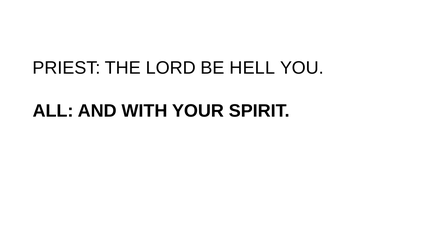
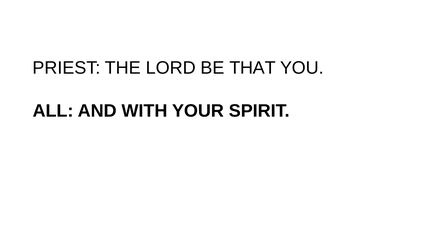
HELL: HELL -> THAT
